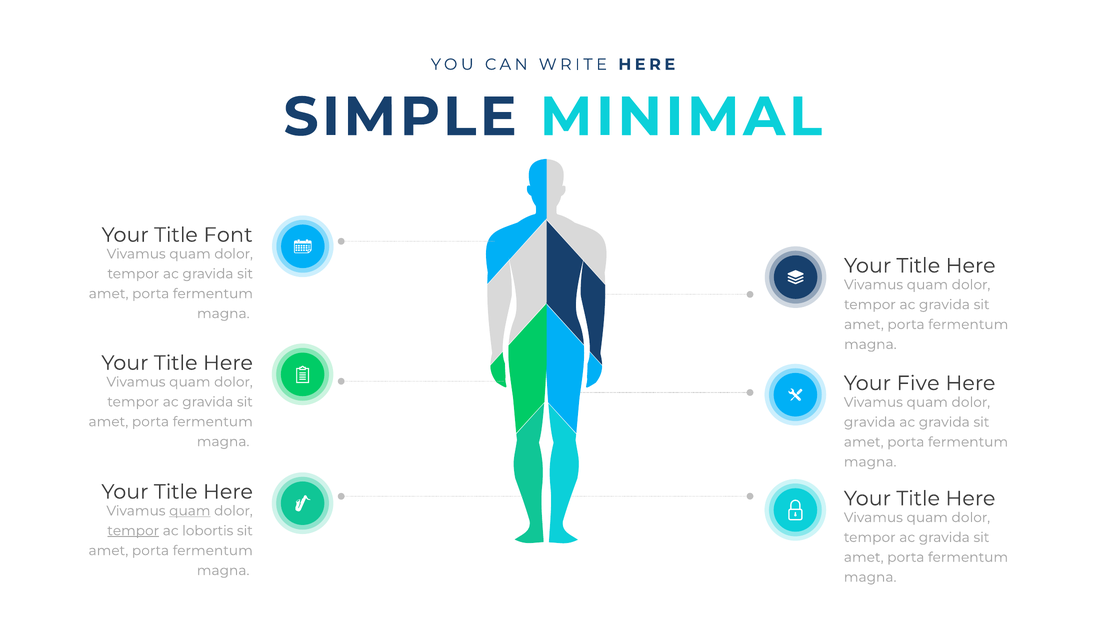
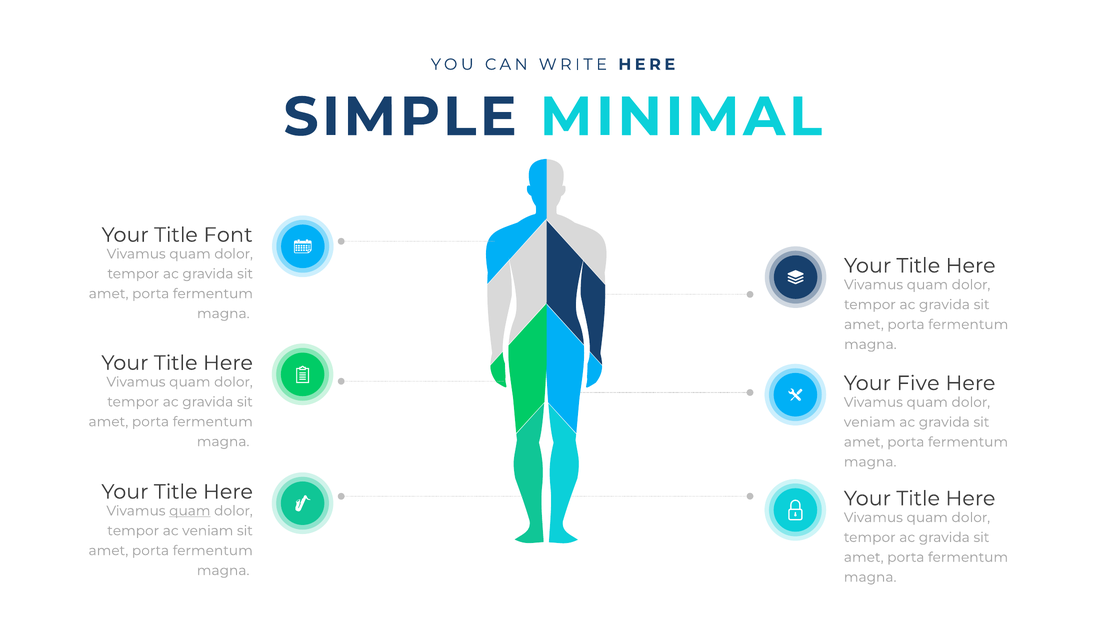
gravida at (870, 422): gravida -> veniam
tempor at (133, 530) underline: present -> none
ac lobortis: lobortis -> veniam
